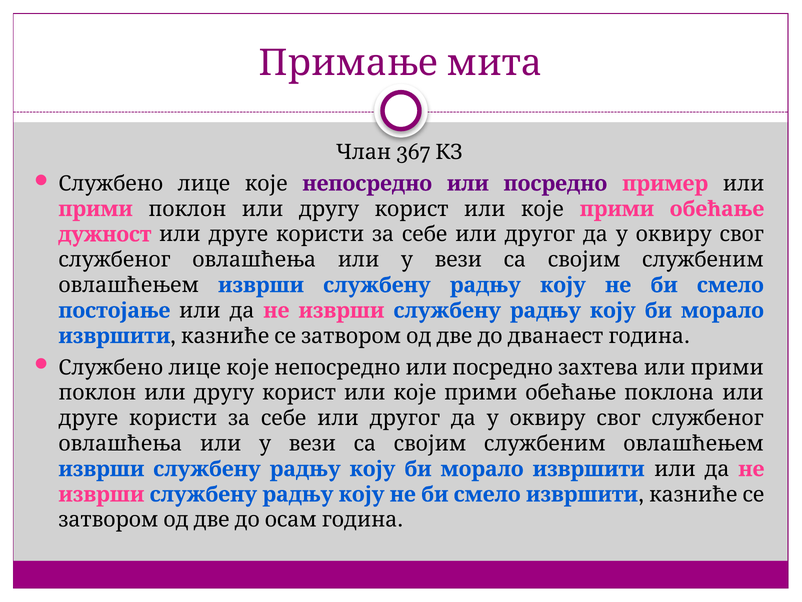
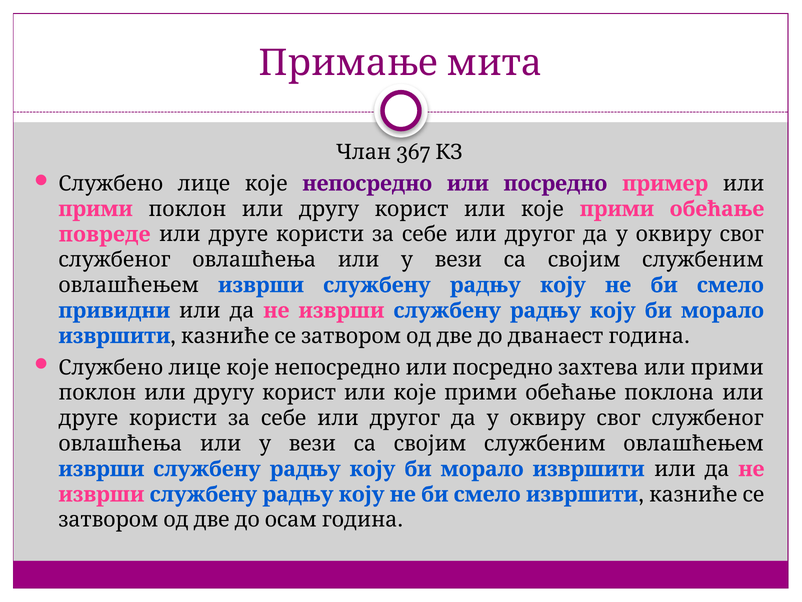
дужност: дужност -> повреде
постојање: постојање -> привидни
